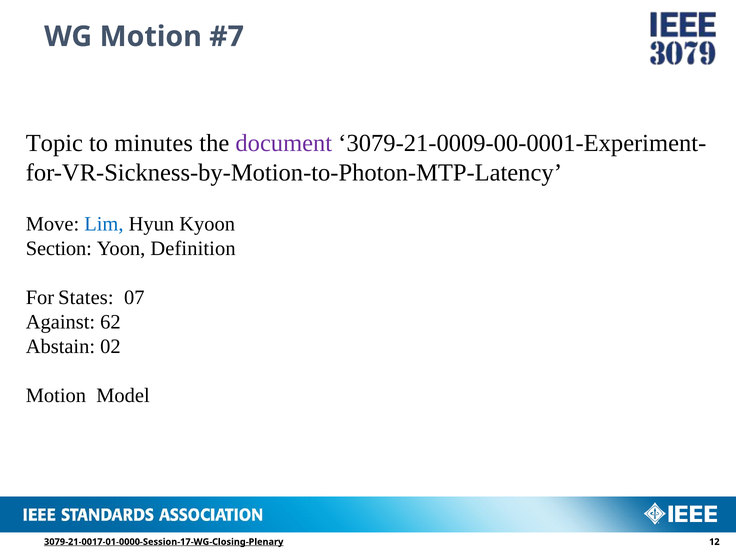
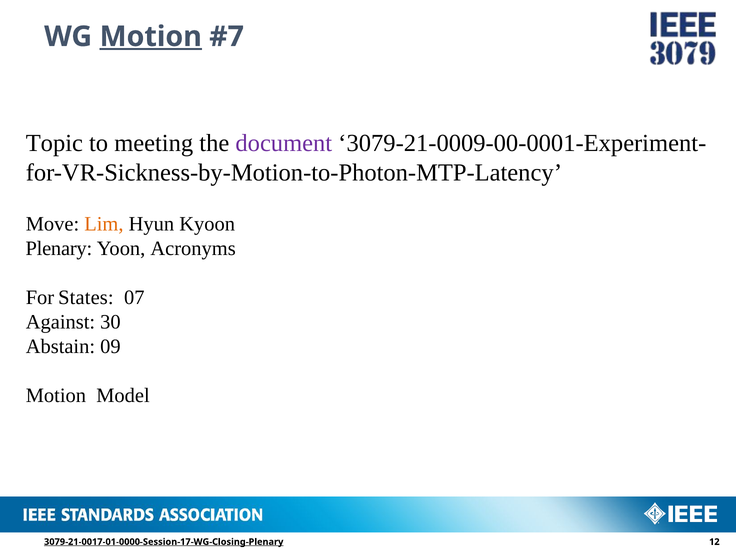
Motion at (151, 37) underline: none -> present
minutes: minutes -> meeting
Lim colour: blue -> orange
Section: Section -> Plenary
Definition: Definition -> Acronyms
62: 62 -> 30
02: 02 -> 09
